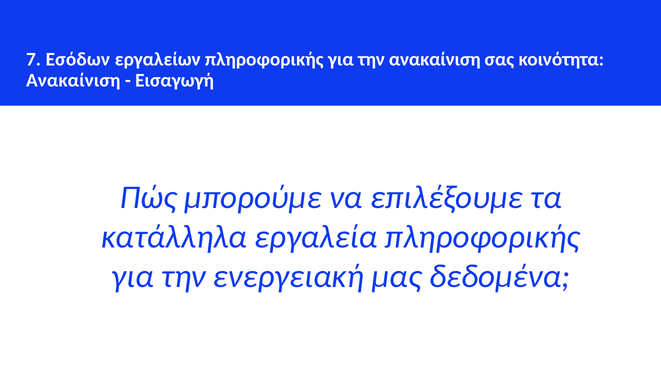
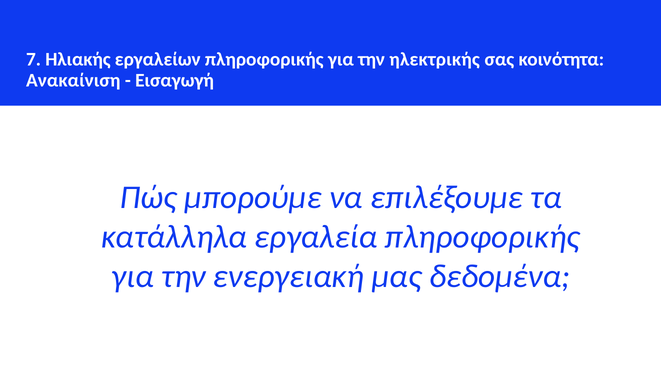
Εσόδων: Εσόδων -> Ηλιακής
την ανακαίνιση: ανακαίνιση -> ηλεκτρικής
